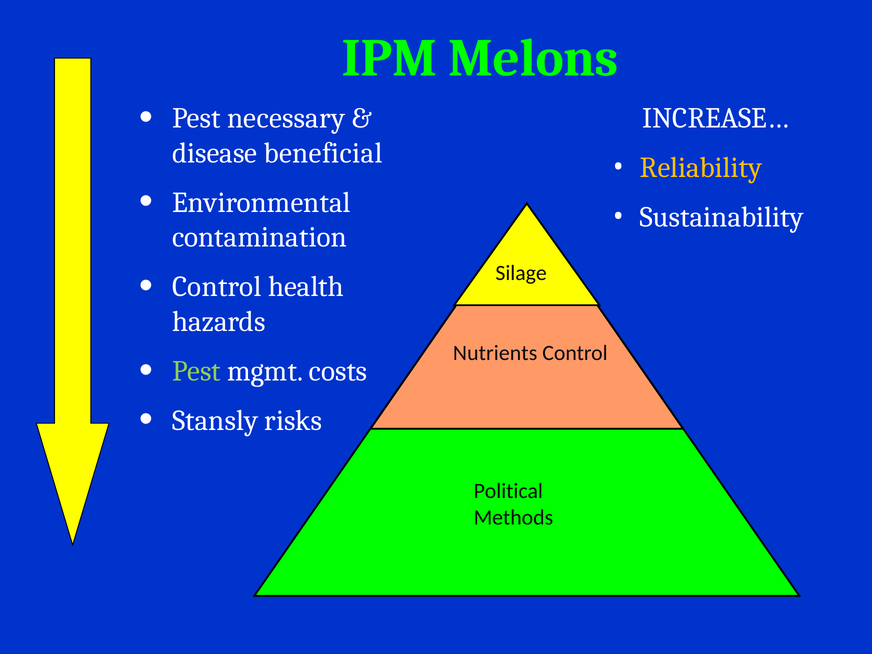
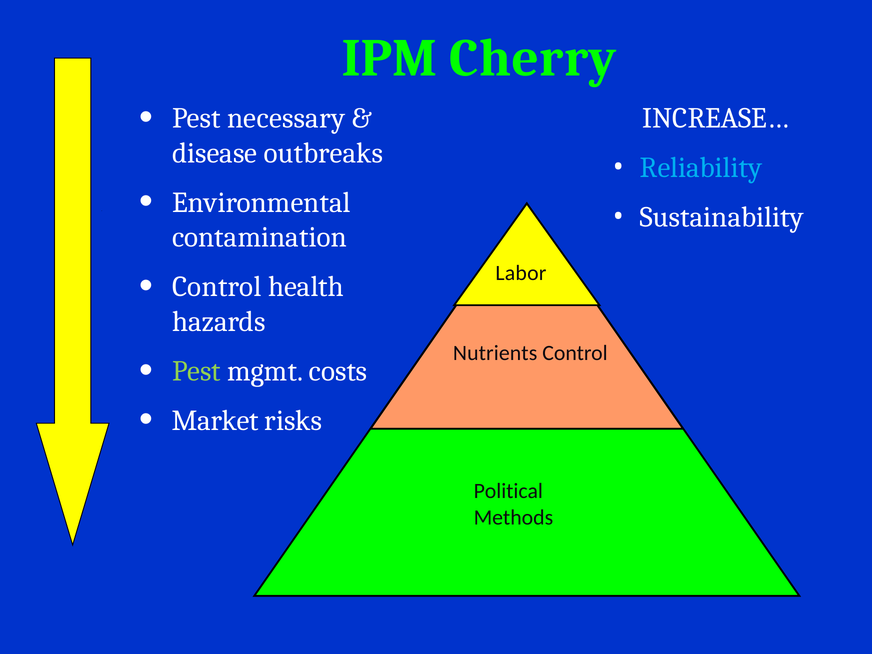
Melons: Melons -> Cherry
beneficial: beneficial -> outbreaks
Reliability colour: yellow -> light blue
Silage: Silage -> Labor
Stansly: Stansly -> Market
